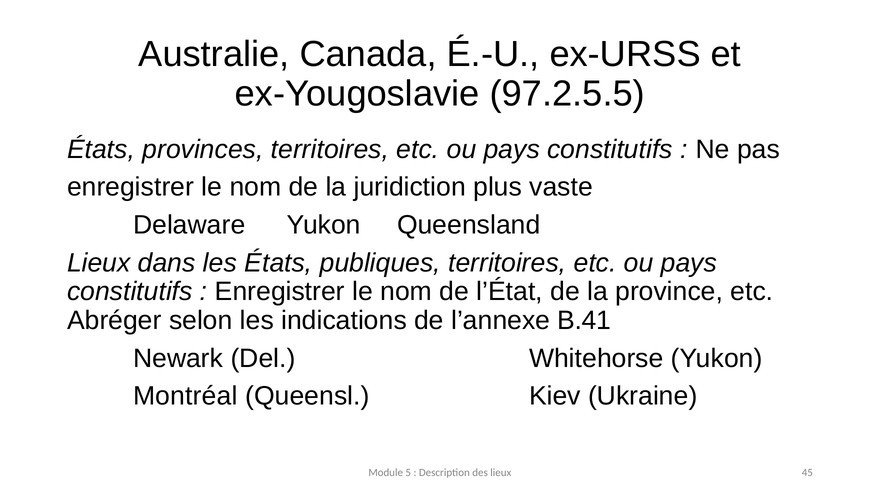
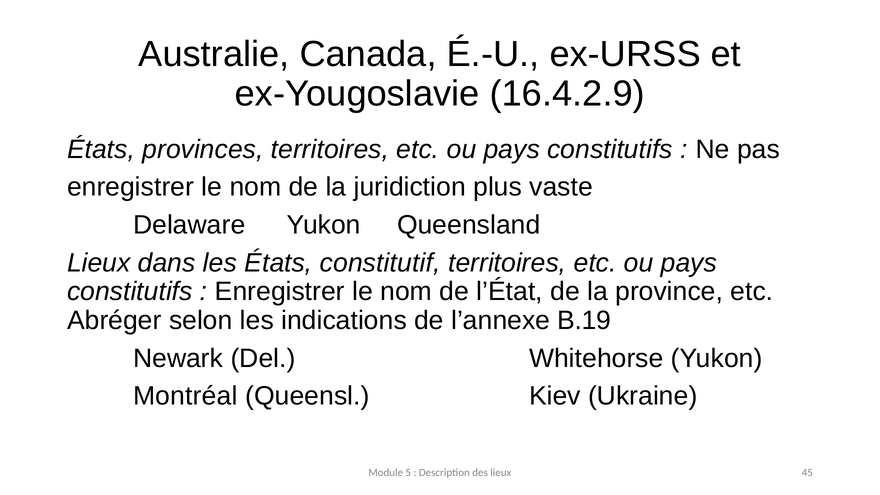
97.2.5.5: 97.2.5.5 -> 16.4.2.9
publiques: publiques -> constitutif
B.41: B.41 -> B.19
